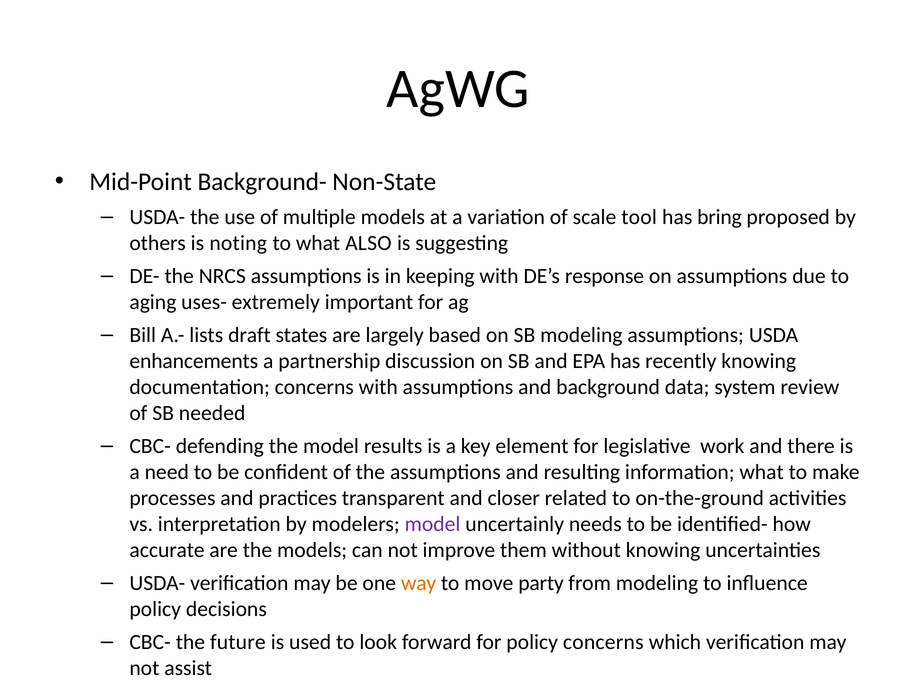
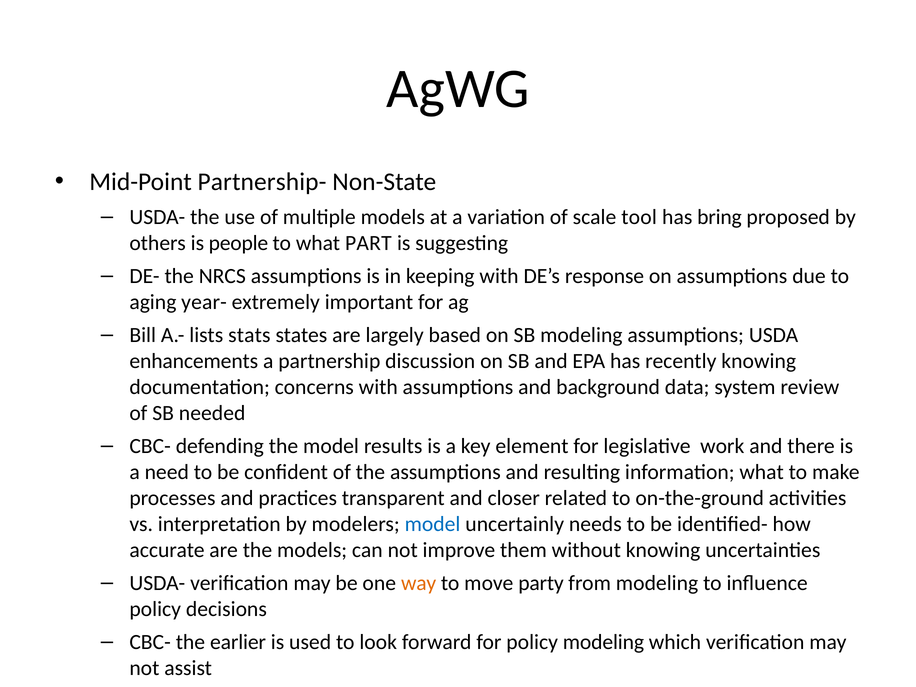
Background-: Background- -> Partnership-
noting: noting -> people
ALSO: ALSO -> PART
uses-: uses- -> year-
draft: draft -> stats
model at (433, 524) colour: purple -> blue
future: future -> earlier
policy concerns: concerns -> modeling
